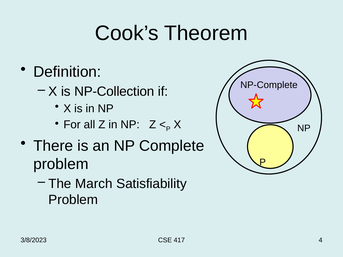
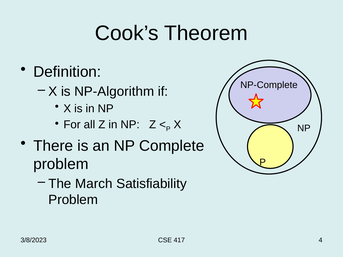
NP-Collection: NP-Collection -> NP-Algorithm
